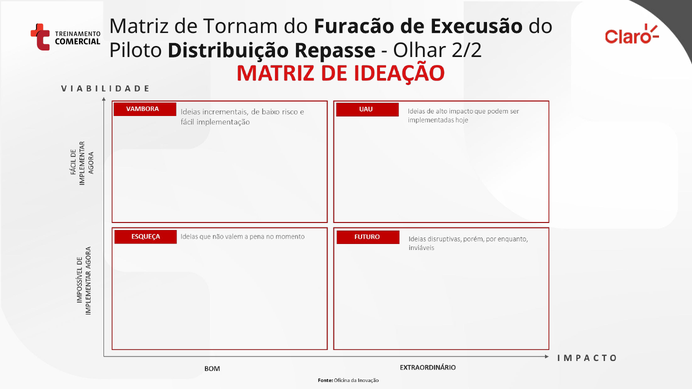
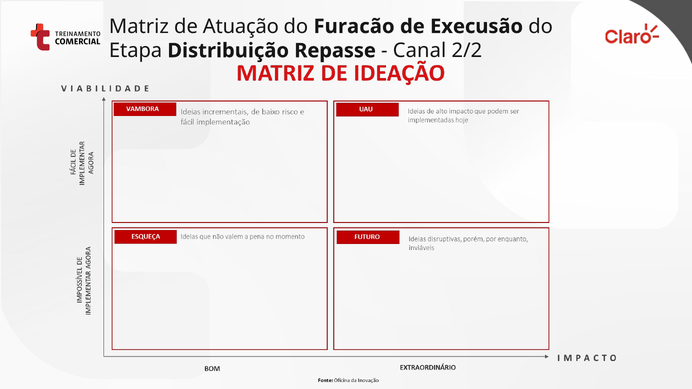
Tornam: Tornam -> Atuação
Piloto: Piloto -> Etapa
Olhar: Olhar -> Canal
